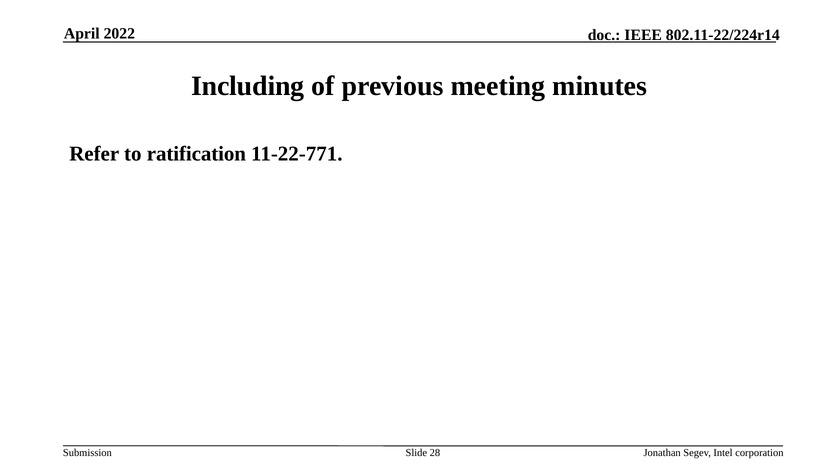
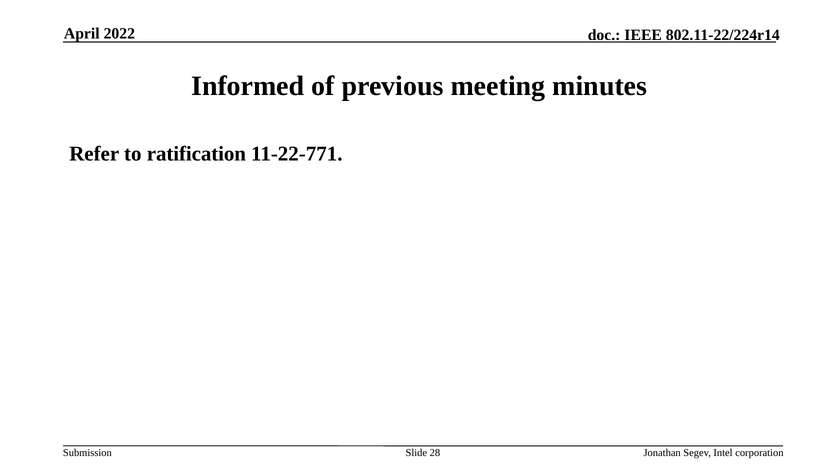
Including: Including -> Informed
